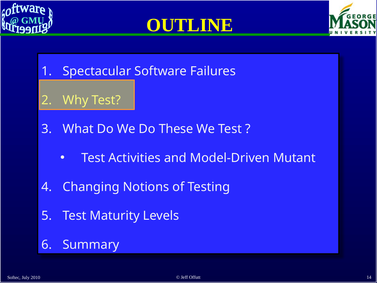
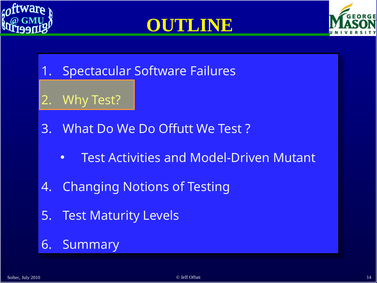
Do These: These -> Offutt
